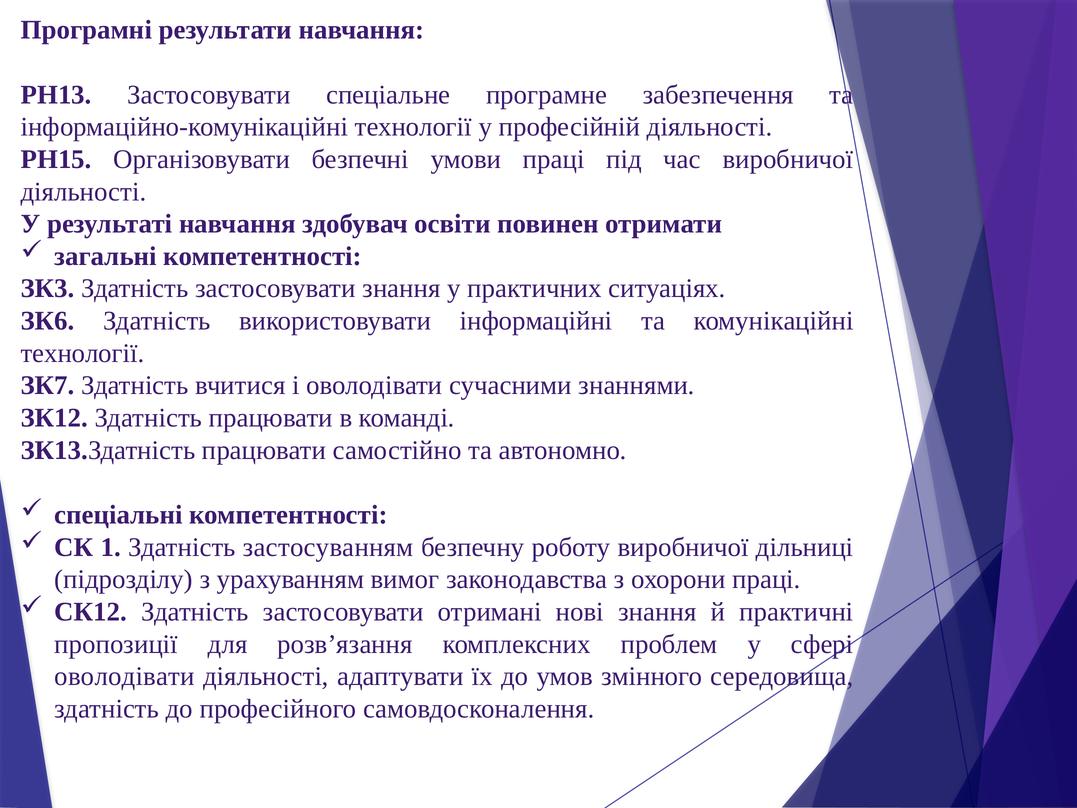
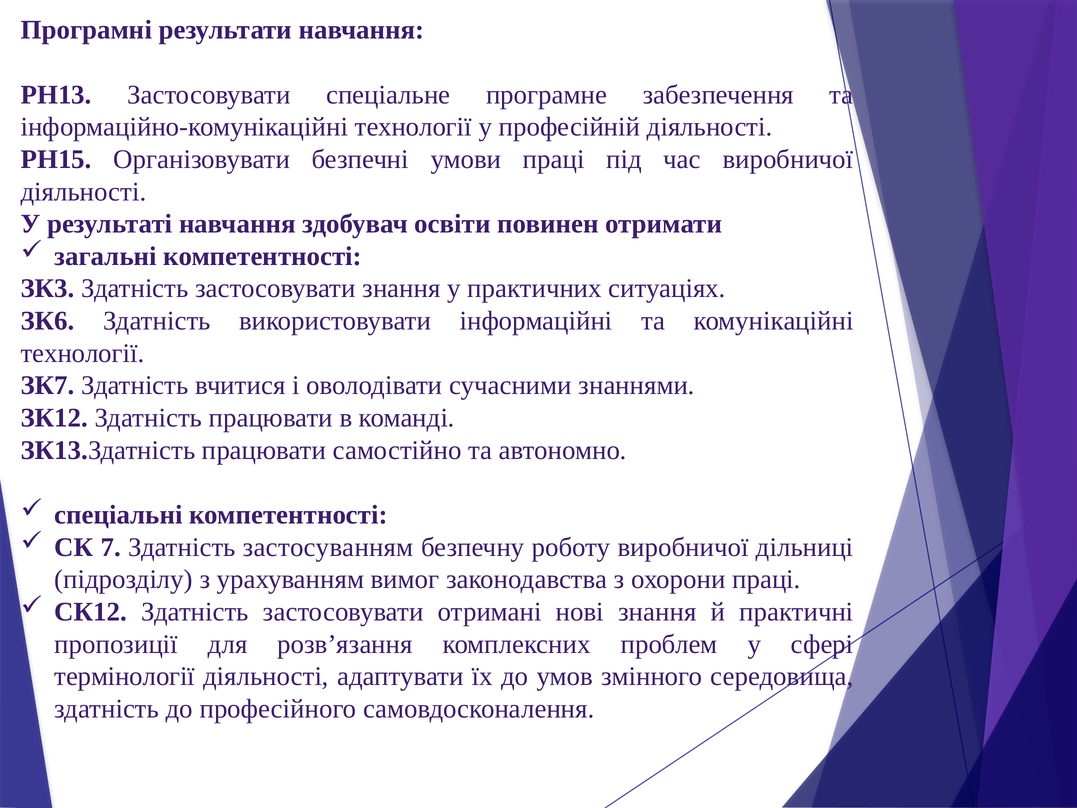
1: 1 -> 7
оволодівати at (124, 676): оволодівати -> термінології
